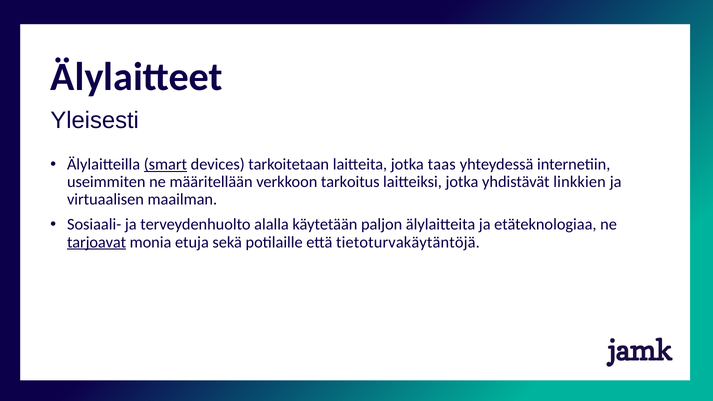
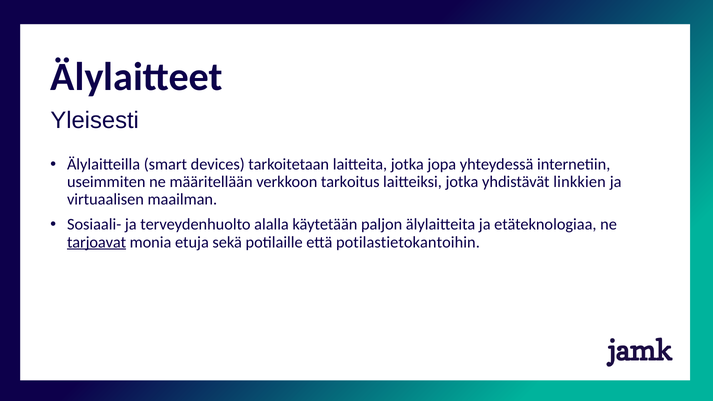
smart underline: present -> none
taas: taas -> jopa
tietoturvakäytäntöjä: tietoturvakäytäntöjä -> potilastietokantoihin
